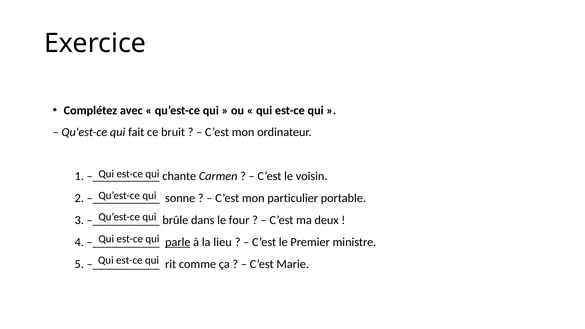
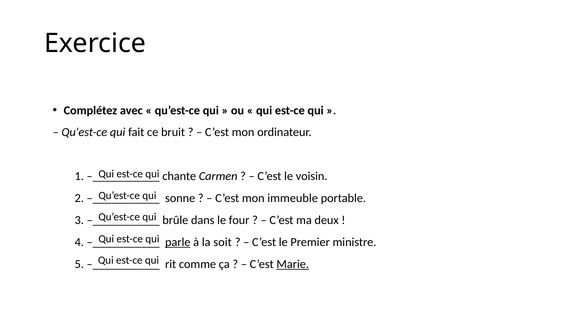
particulier: particulier -> immeuble
lieu: lieu -> soit
Marie underline: none -> present
